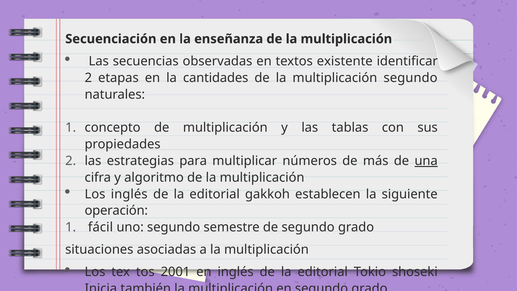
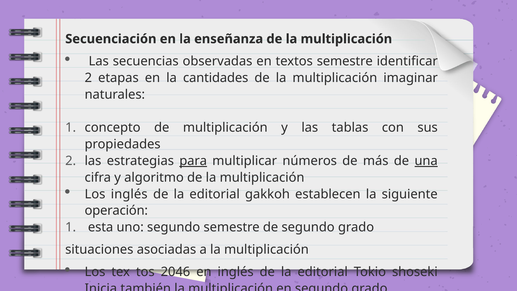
textos existente: existente -> semestre
multiplicación segundo: segundo -> imaginar
para underline: none -> present
fácil: fácil -> esta
2001: 2001 -> 2046
